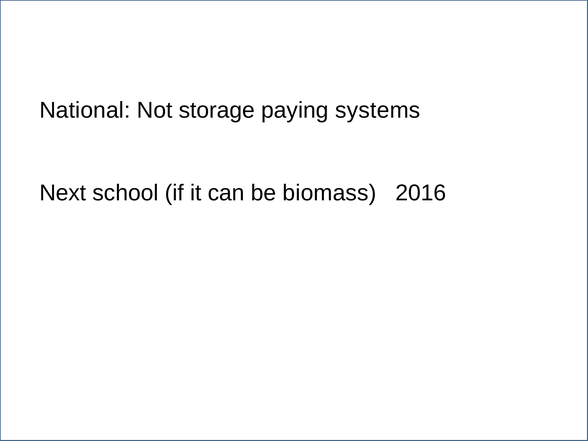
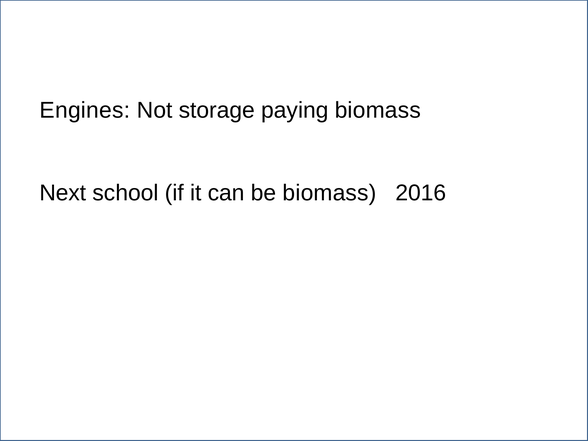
National: National -> Engines
paying systems: systems -> biomass
